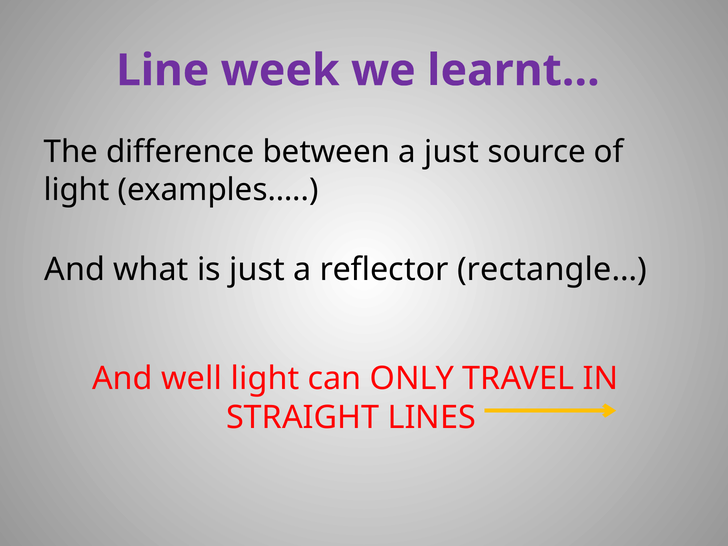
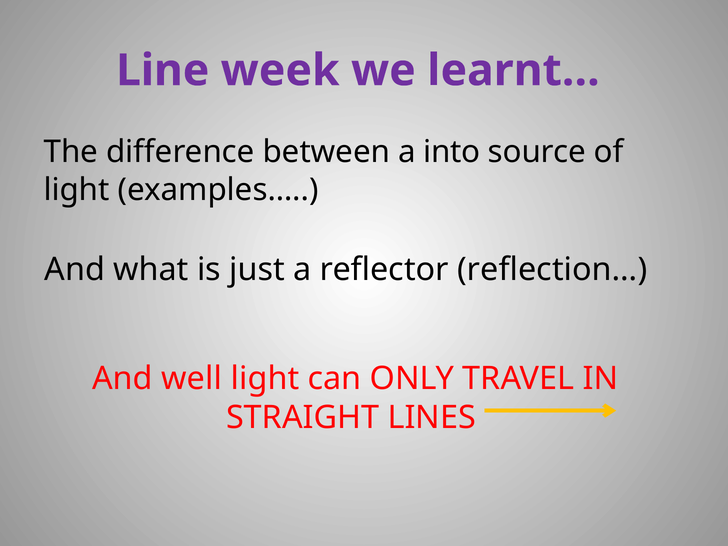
a just: just -> into
rectangle…: rectangle… -> reflection…
